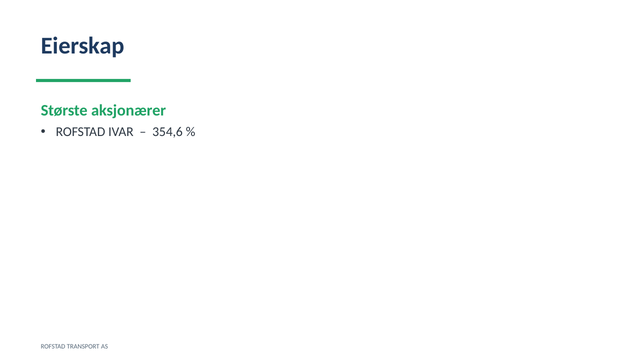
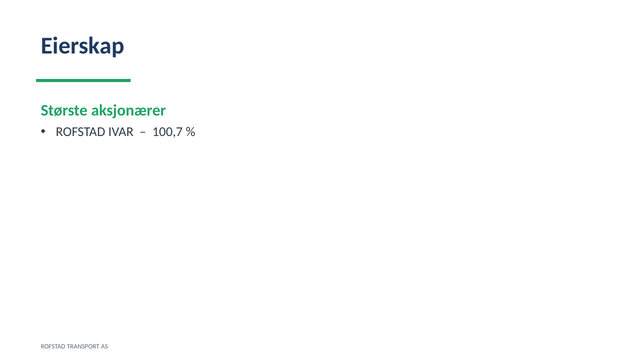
354,6: 354,6 -> 100,7
